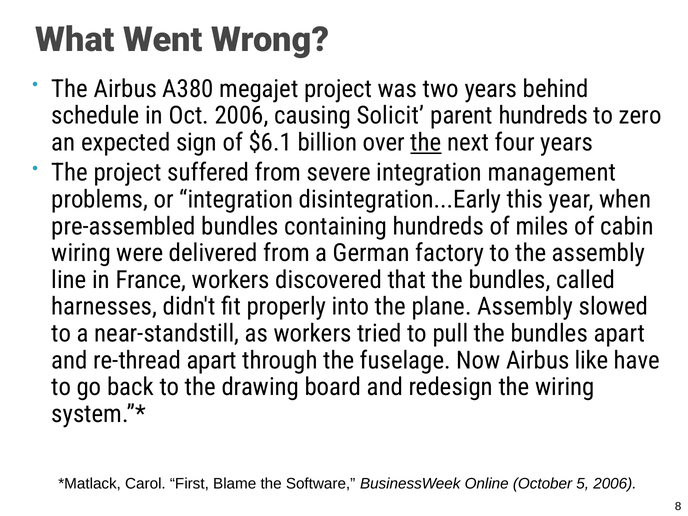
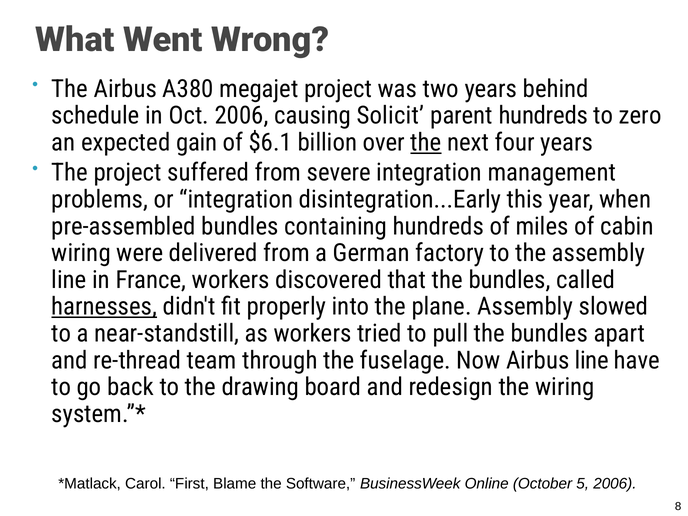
sign: sign -> gain
harnesses underline: none -> present
re-thread apart: apart -> team
Airbus like: like -> line
